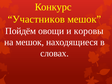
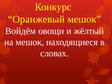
Участников: Участников -> Оранжевый
Пойдём: Пойдём -> Войдём
коровы: коровы -> жёлтый
